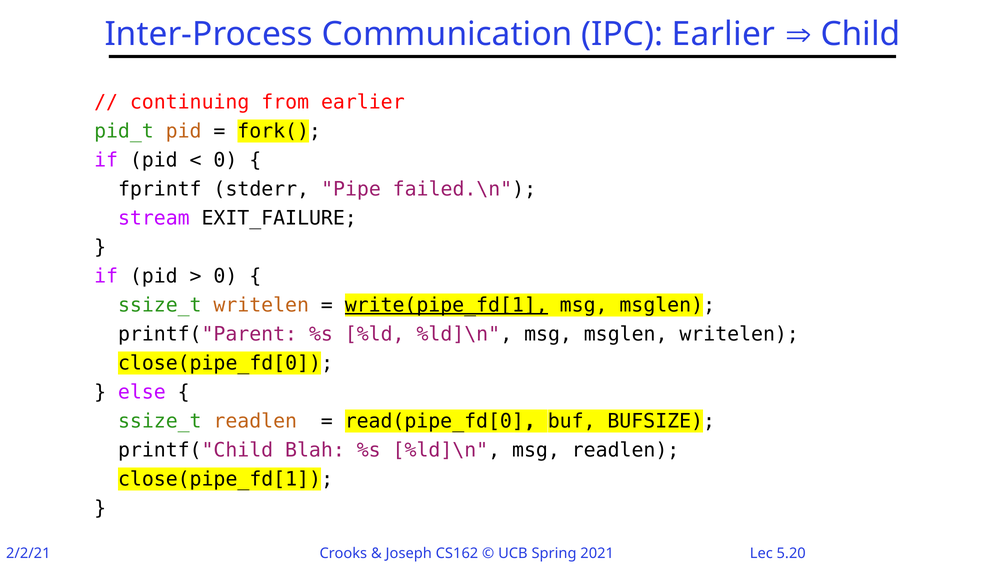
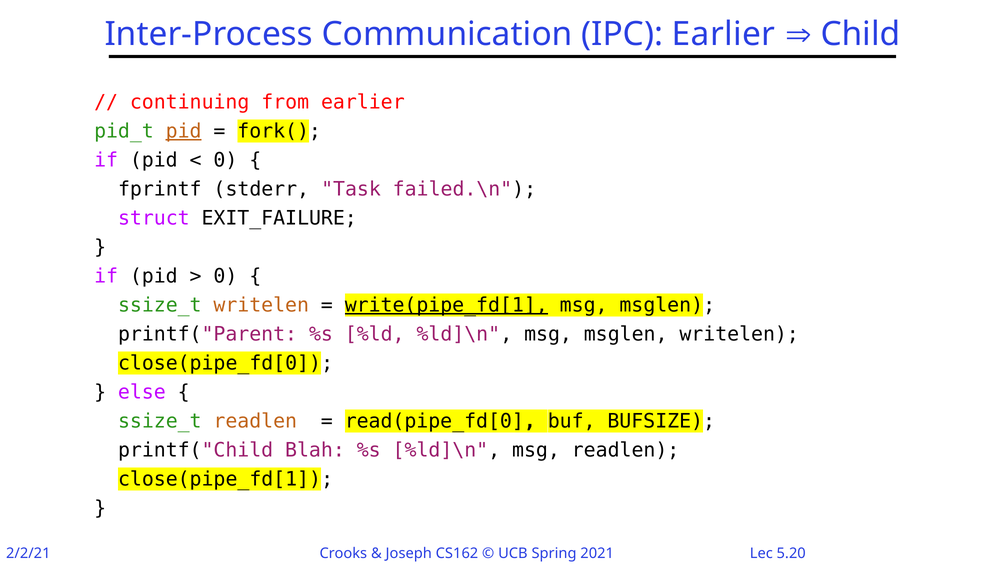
pid at (184, 131) underline: none -> present
Pipe: Pipe -> Task
stream: stream -> struct
